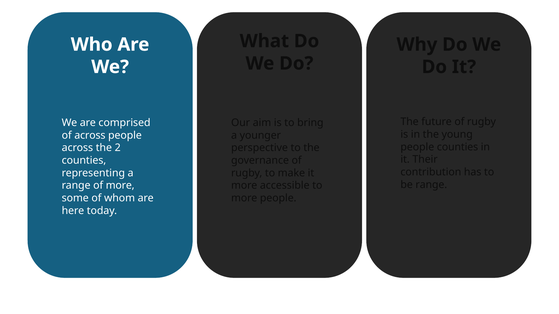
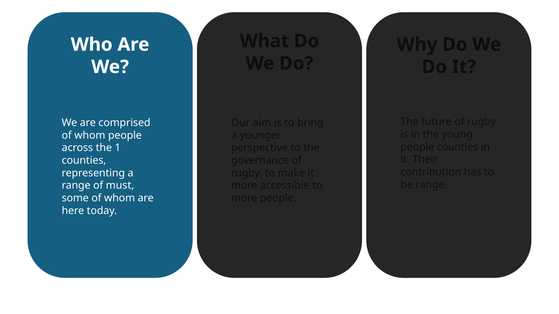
across at (90, 135): across -> whom
2: 2 -> 1
of more: more -> must
